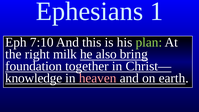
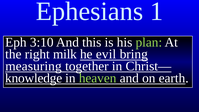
7:10: 7:10 -> 3:10
also: also -> evil
foundation: foundation -> measuring
heaven colour: pink -> light green
